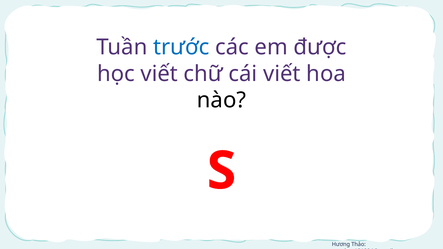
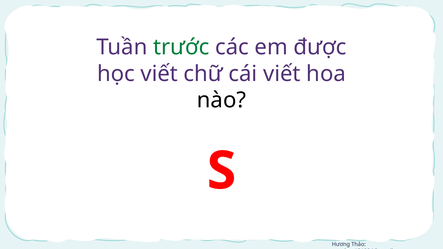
trước colour: blue -> green
